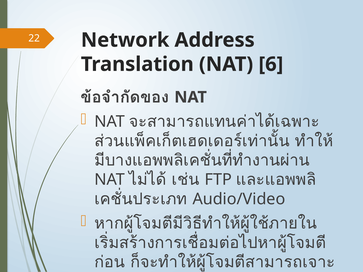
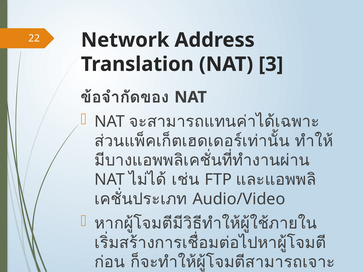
6: 6 -> 3
